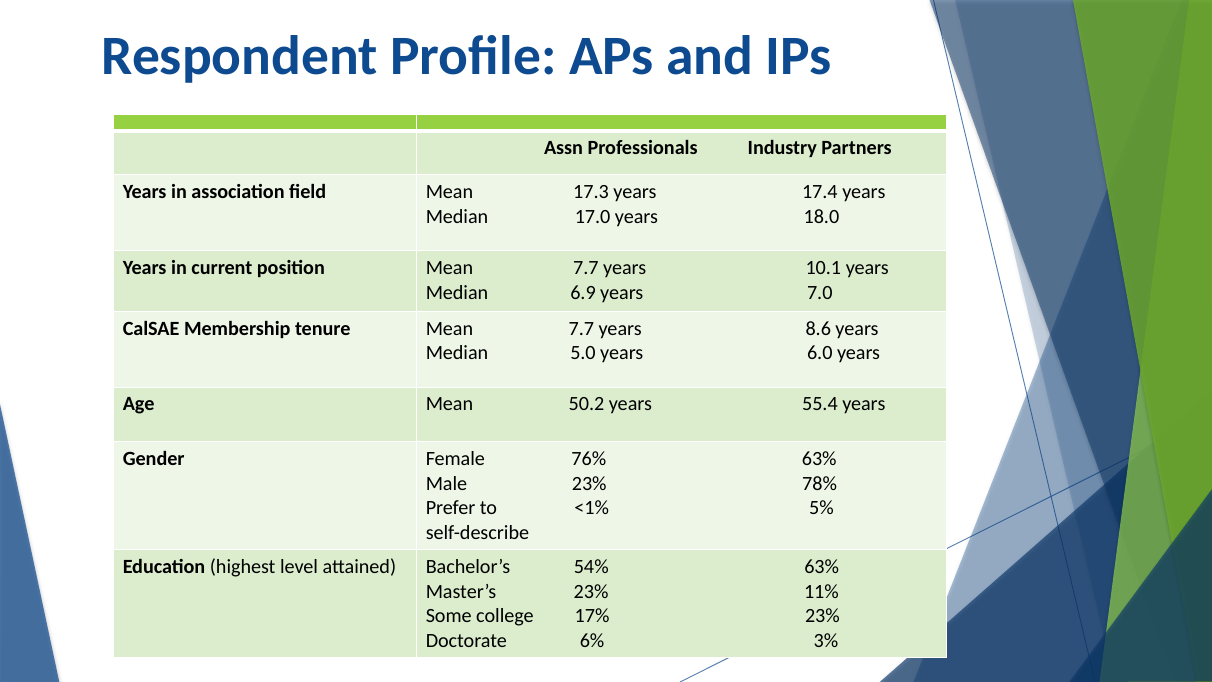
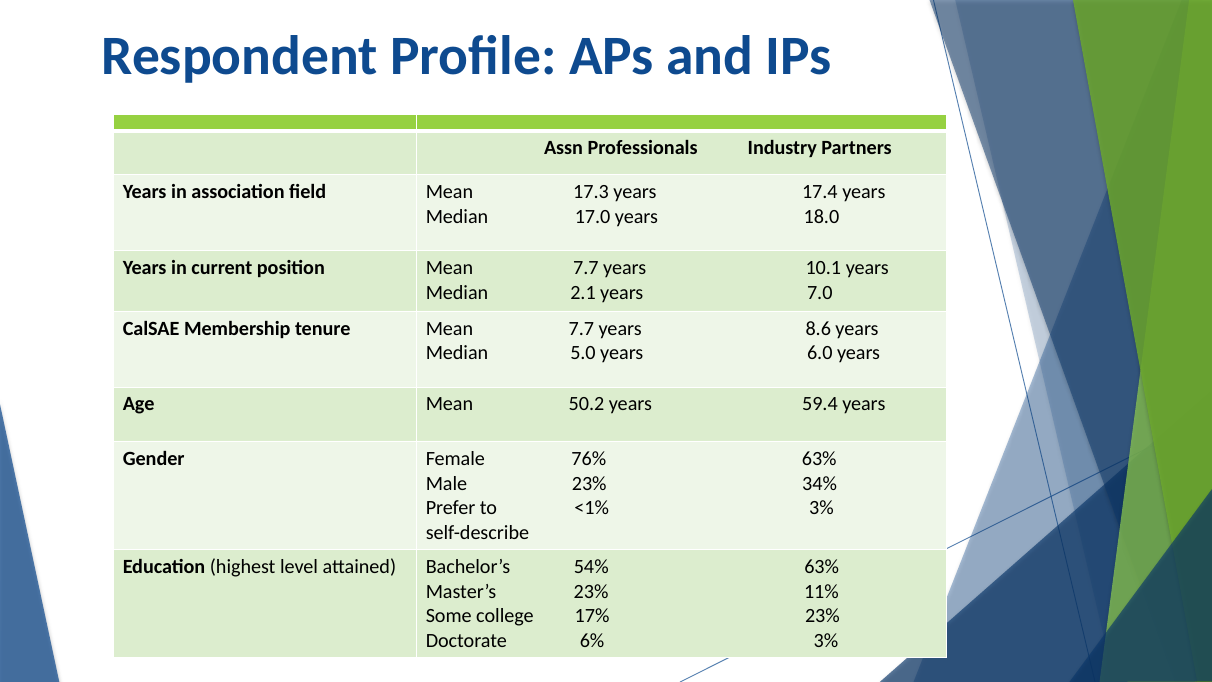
6.9: 6.9 -> 2.1
55.4: 55.4 -> 59.4
78%: 78% -> 34%
<1% 5%: 5% -> 3%
